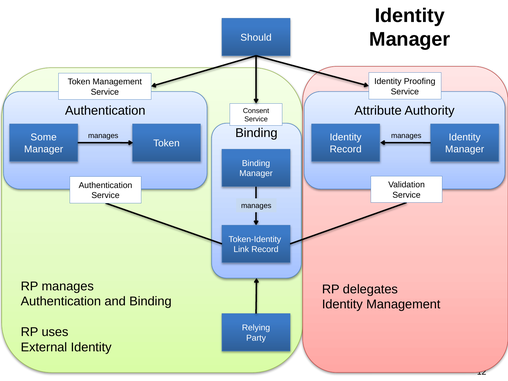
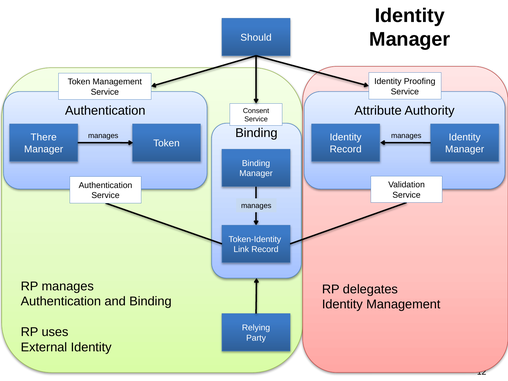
Some: Some -> There
